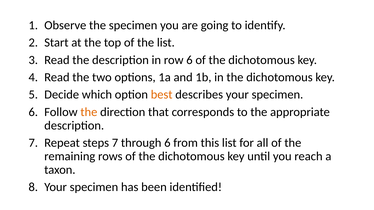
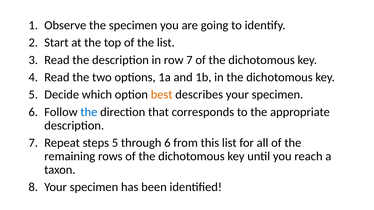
row 6: 6 -> 7
the at (89, 112) colour: orange -> blue
steps 7: 7 -> 5
